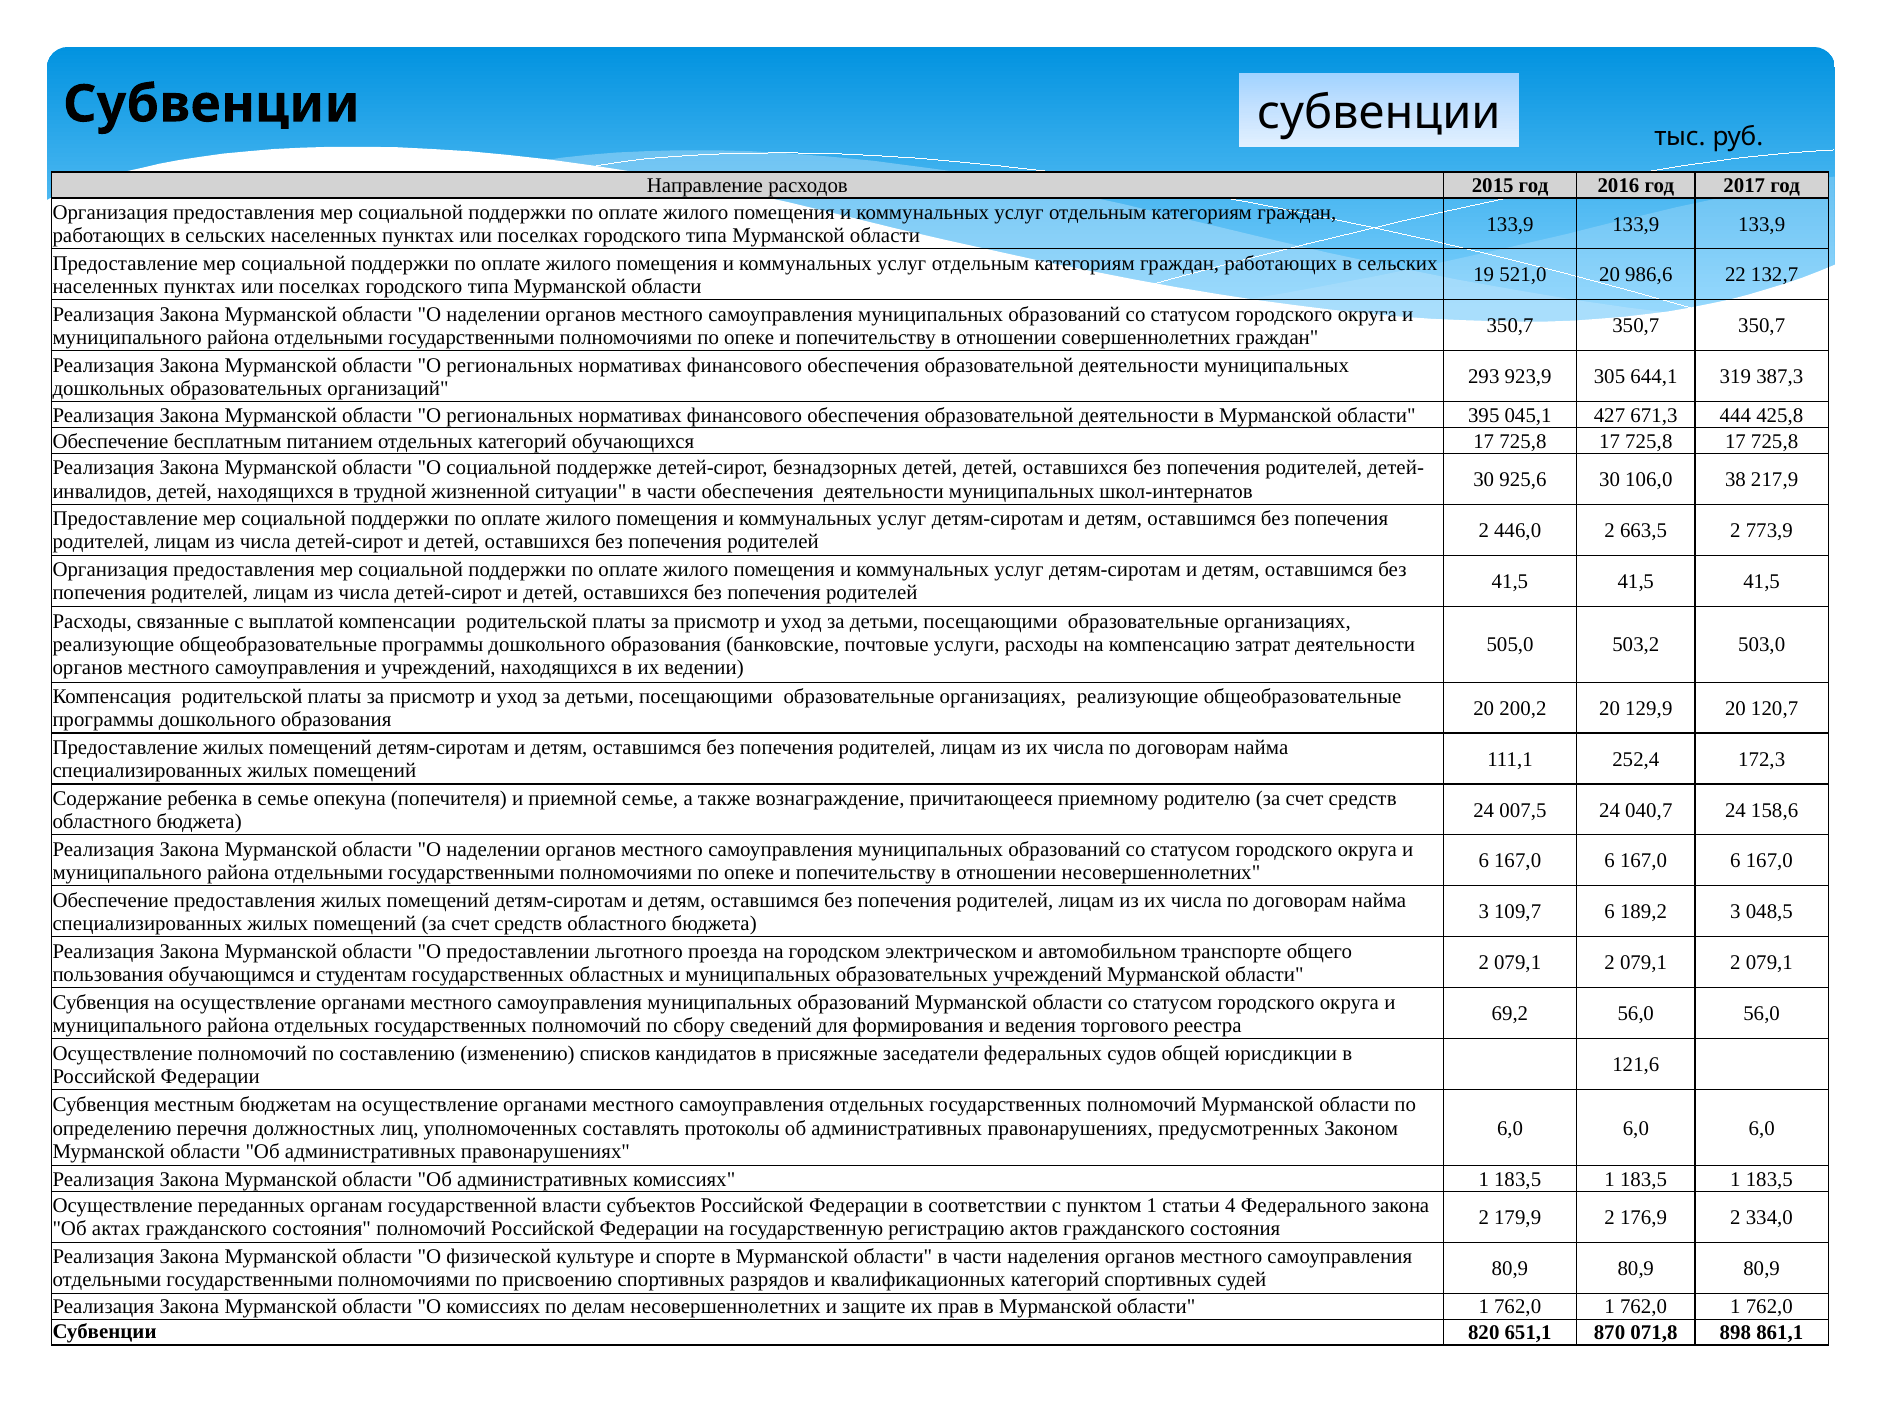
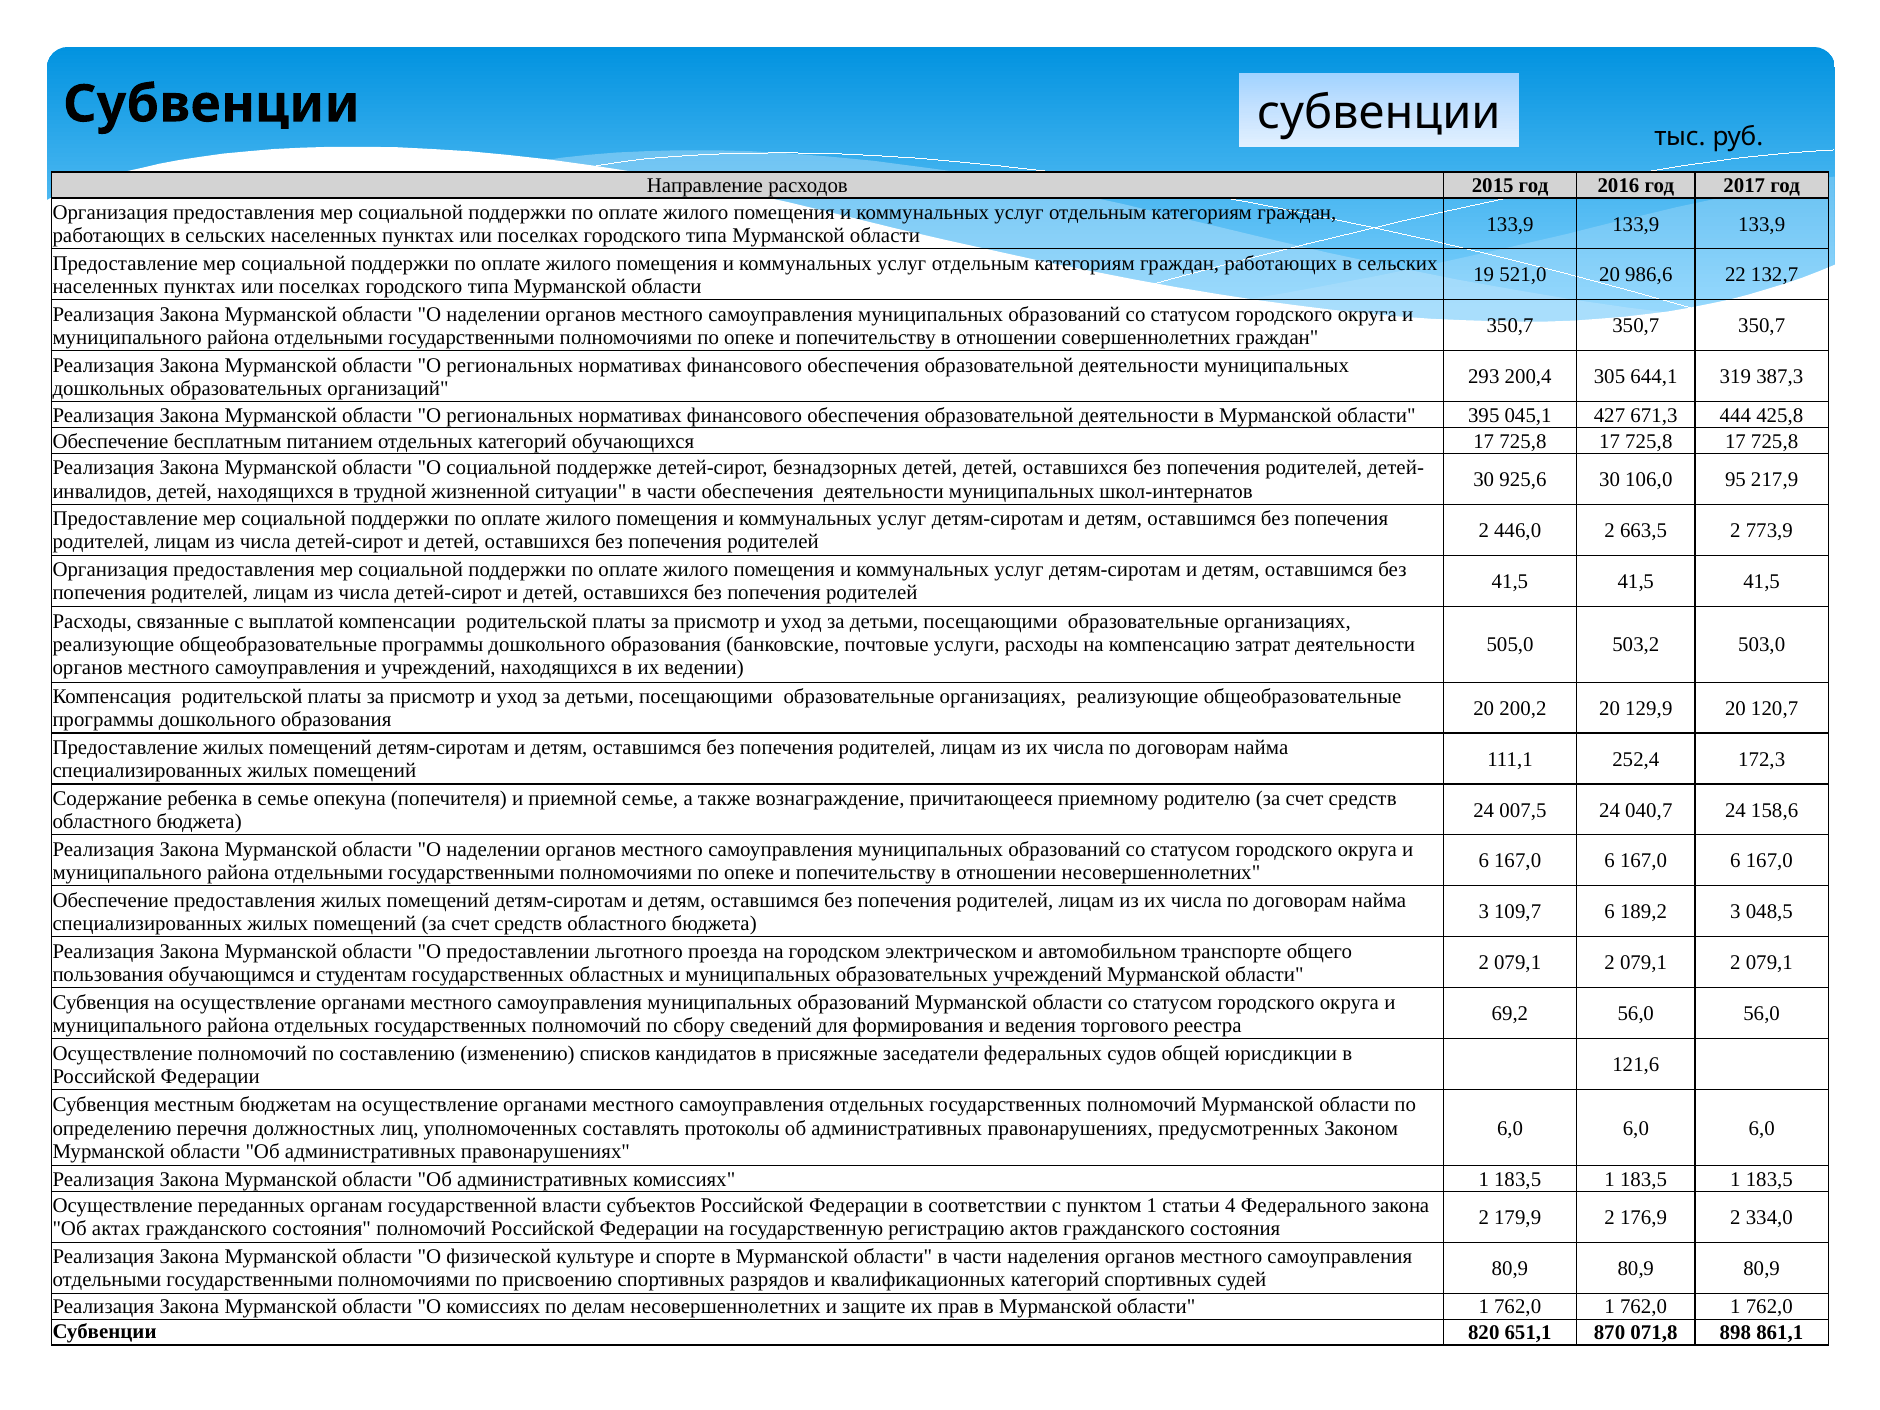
923,9: 923,9 -> 200,4
38: 38 -> 95
